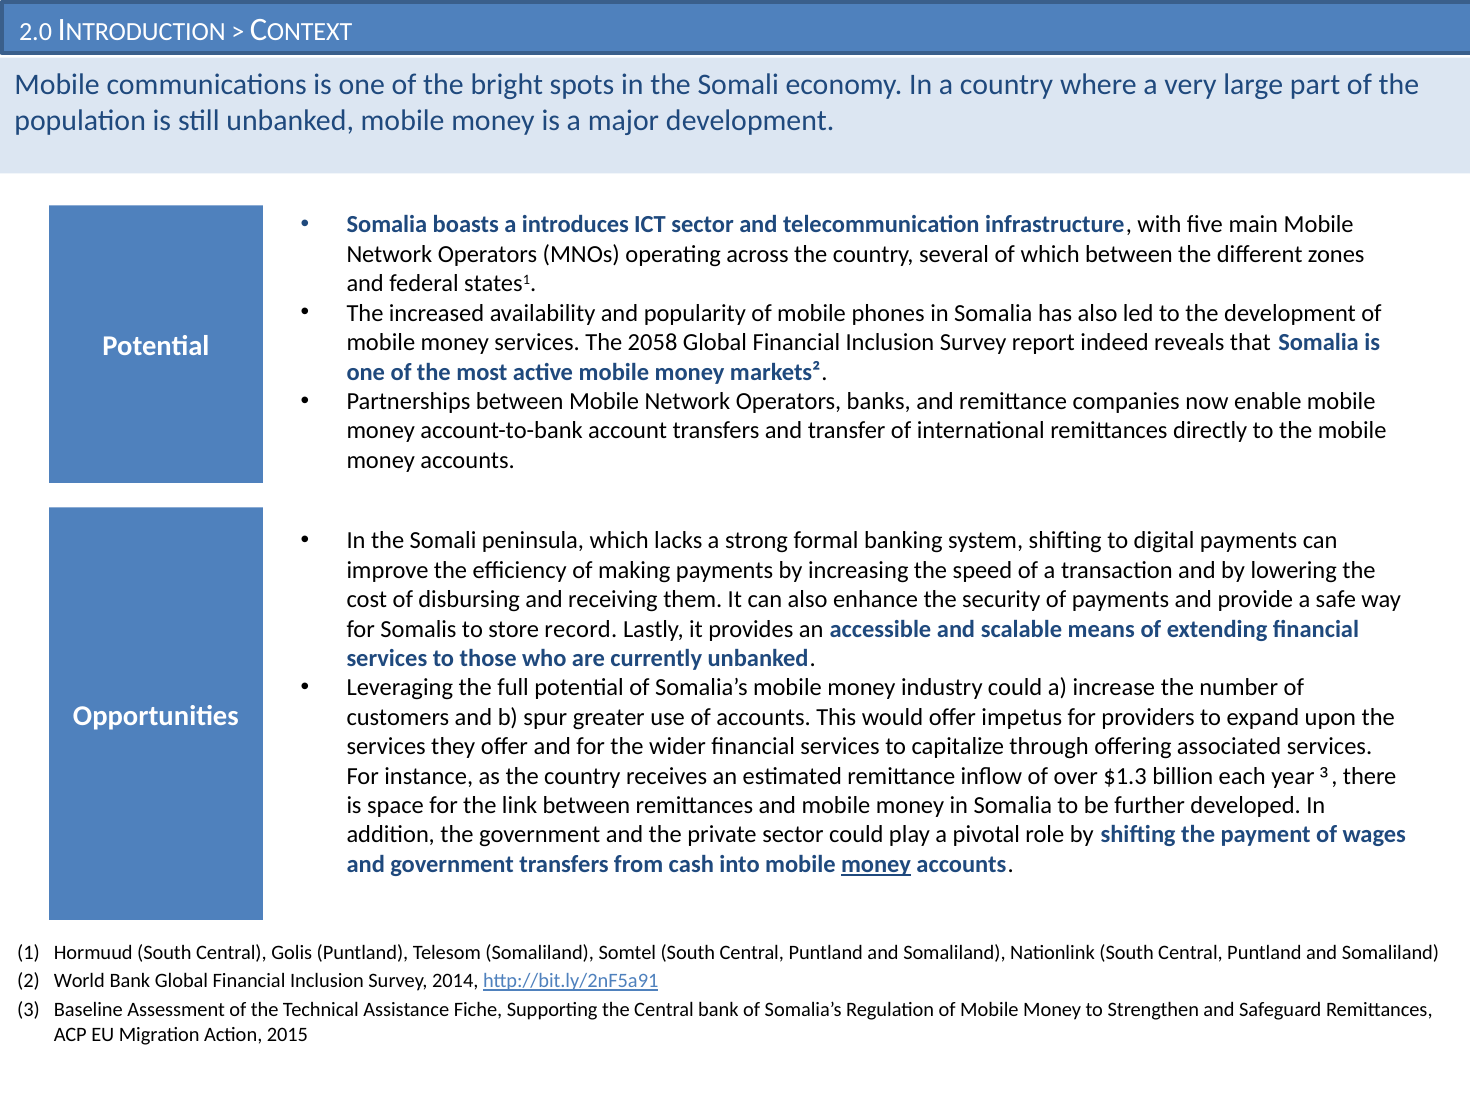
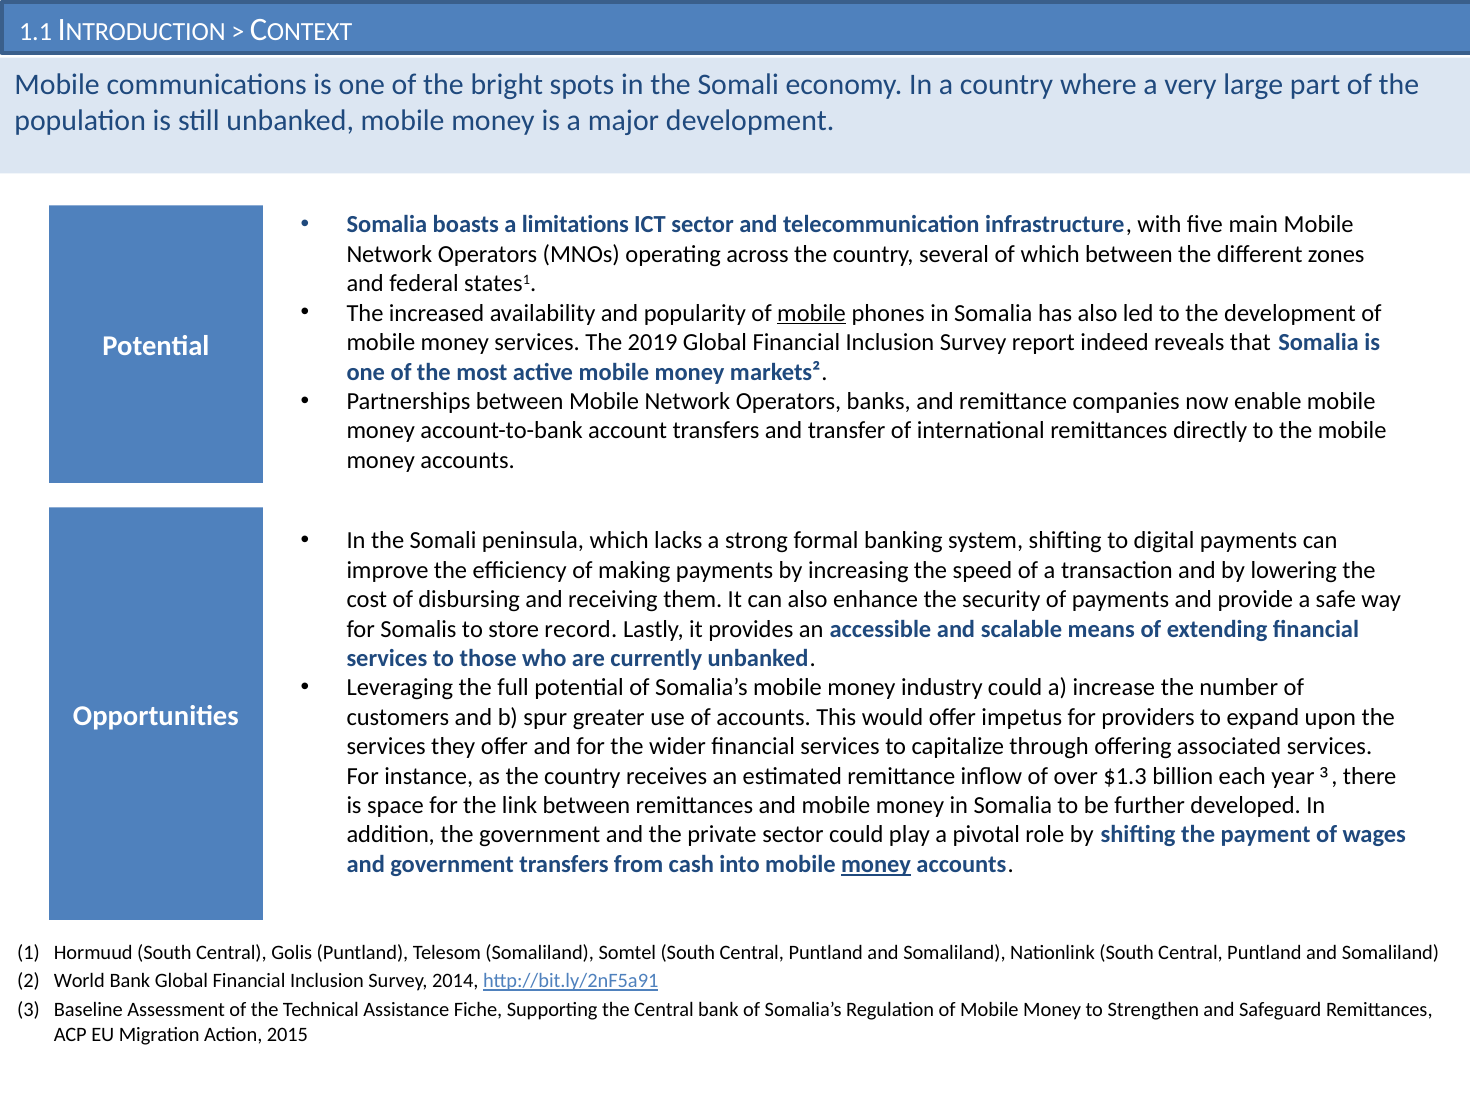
2.0: 2.0 -> 1.1
introduces: introduces -> limitations
mobile at (812, 313) underline: none -> present
2058: 2058 -> 2019
